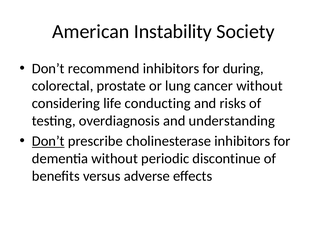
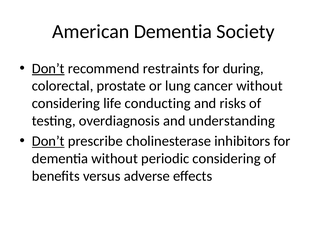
American Instability: Instability -> Dementia
Don’t at (48, 69) underline: none -> present
recommend inhibitors: inhibitors -> restraints
periodic discontinue: discontinue -> considering
